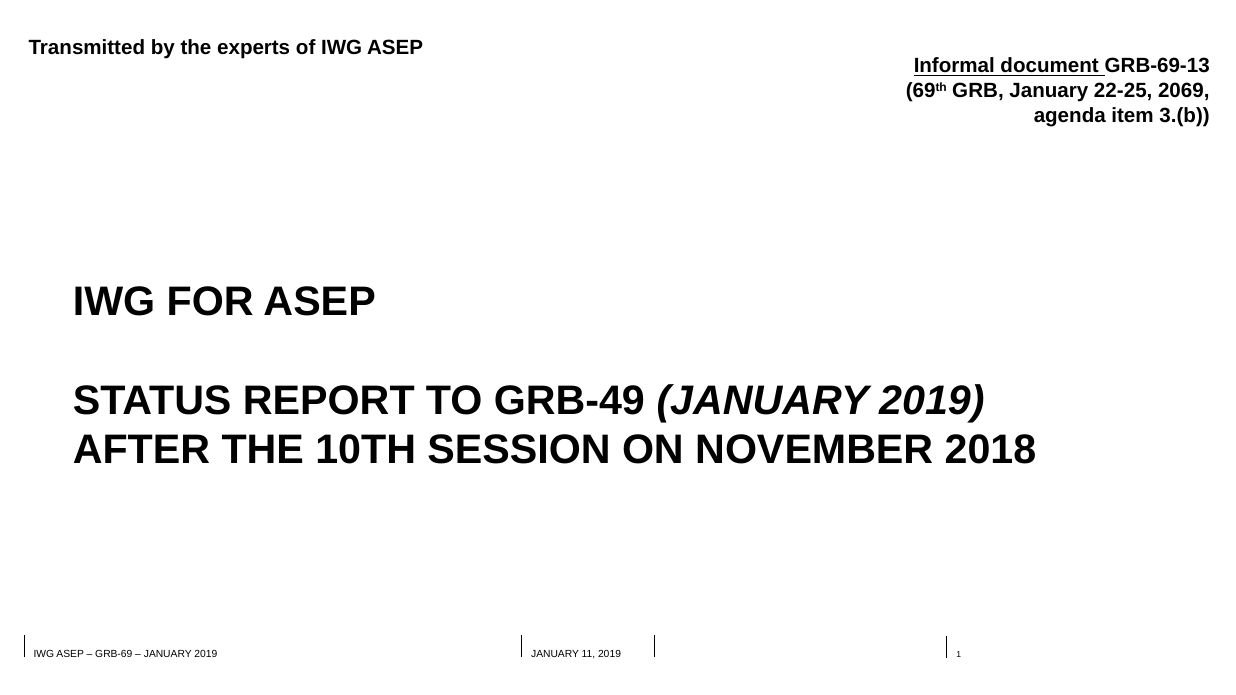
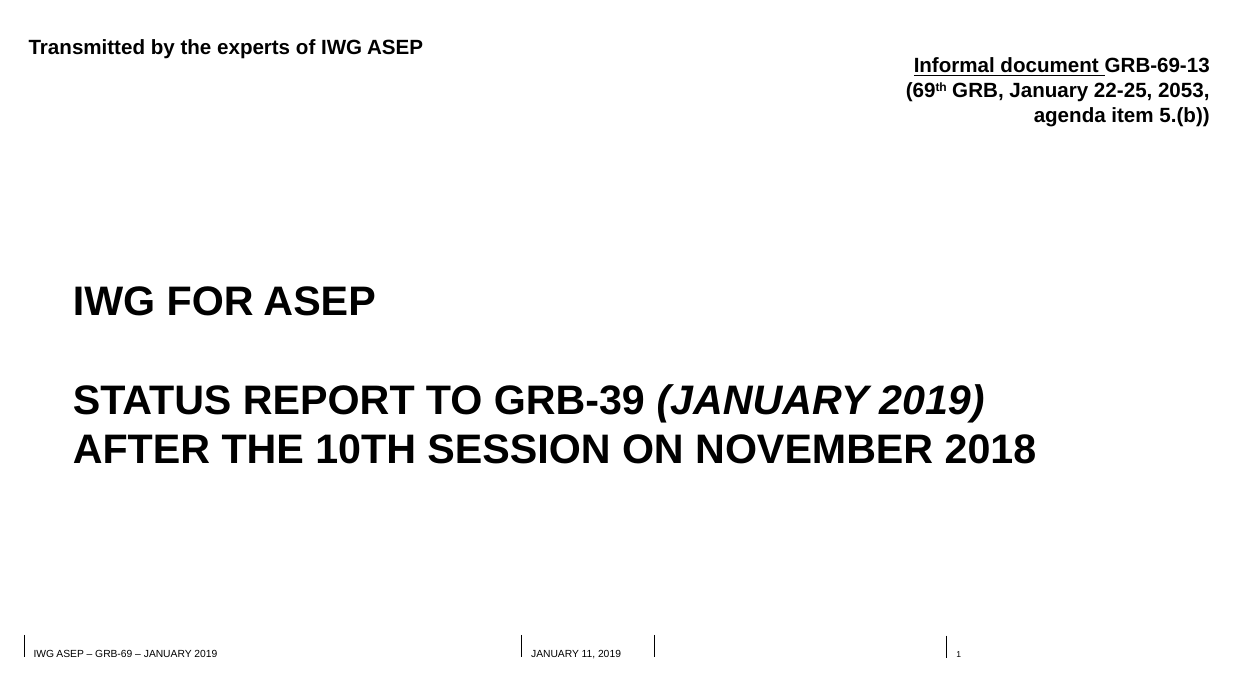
2069: 2069 -> 2053
3.(b: 3.(b -> 5.(b
GRB-49: GRB-49 -> GRB-39
